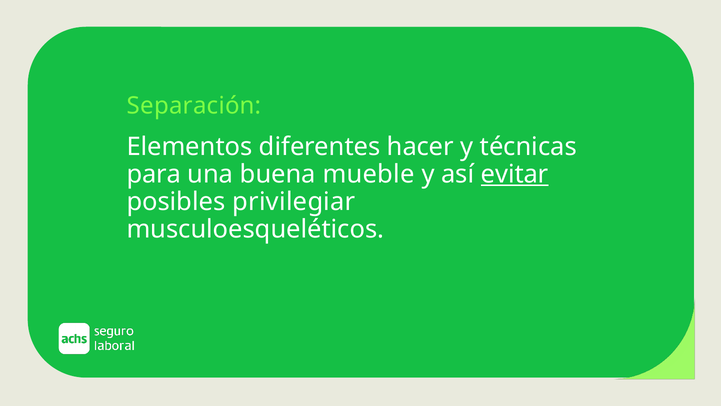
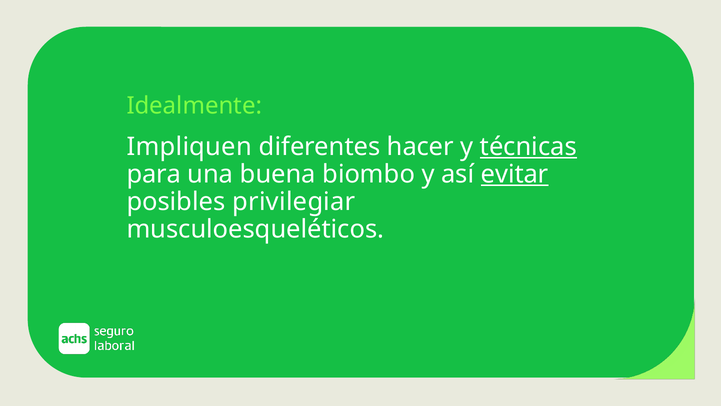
Separación: Separación -> Idealmente
Elementos: Elementos -> Impliquen
técnicas underline: none -> present
mueble: mueble -> biombo
